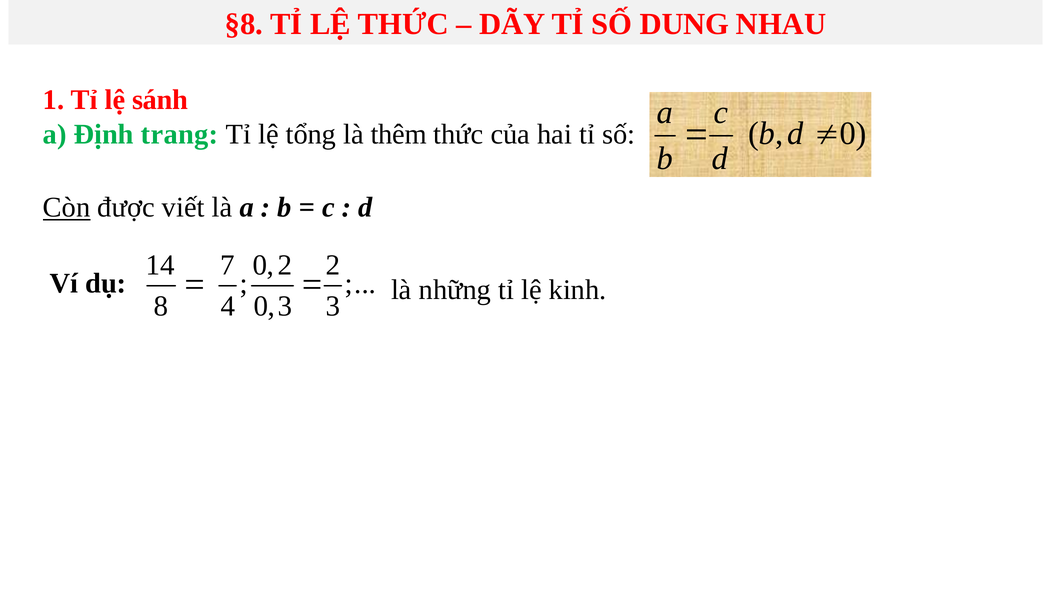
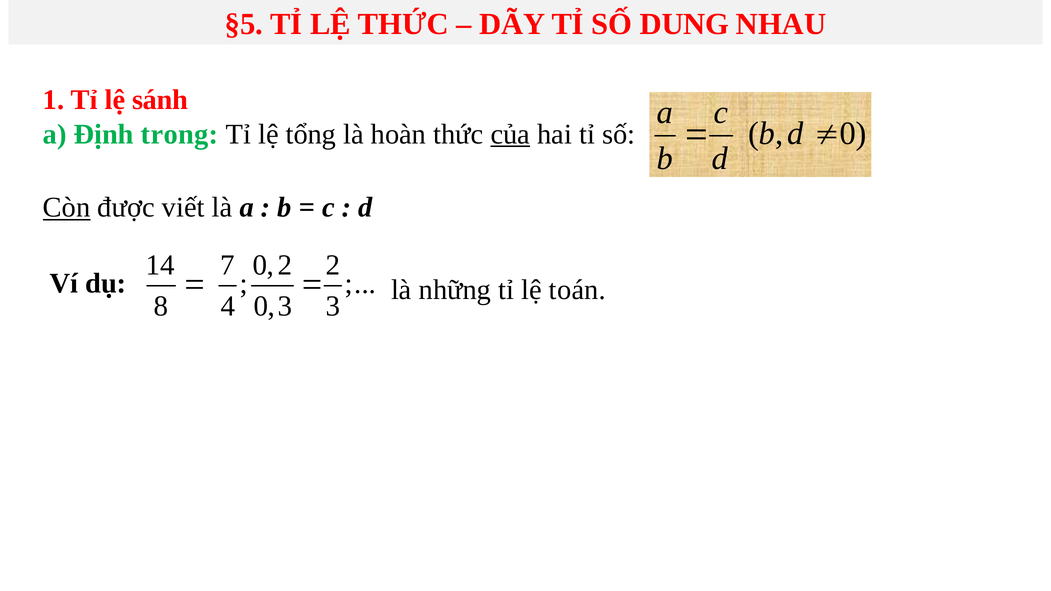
§8: §8 -> §5
trang: trang -> trong
thêm: thêm -> hoàn
của underline: none -> present
kinh: kinh -> toán
